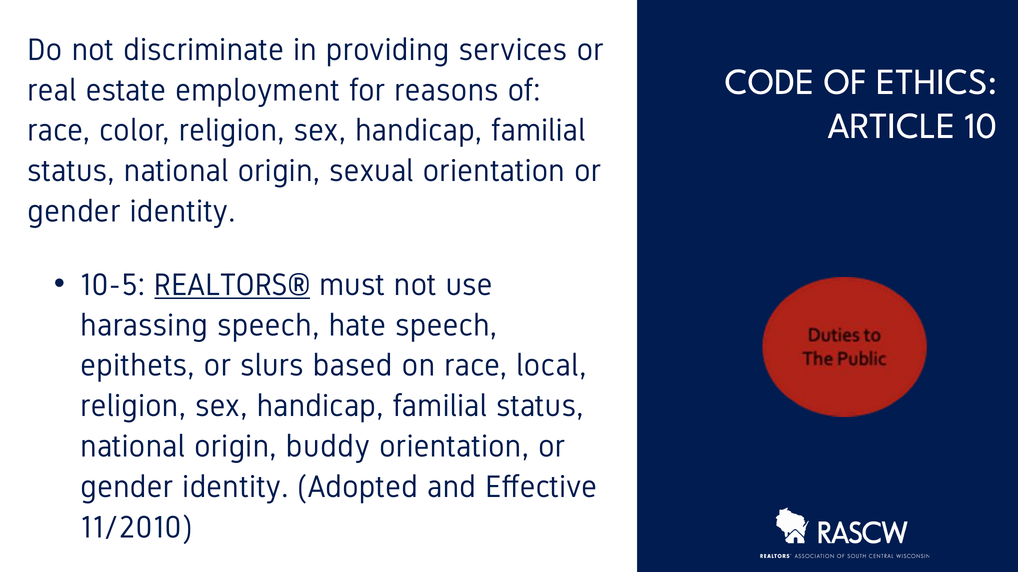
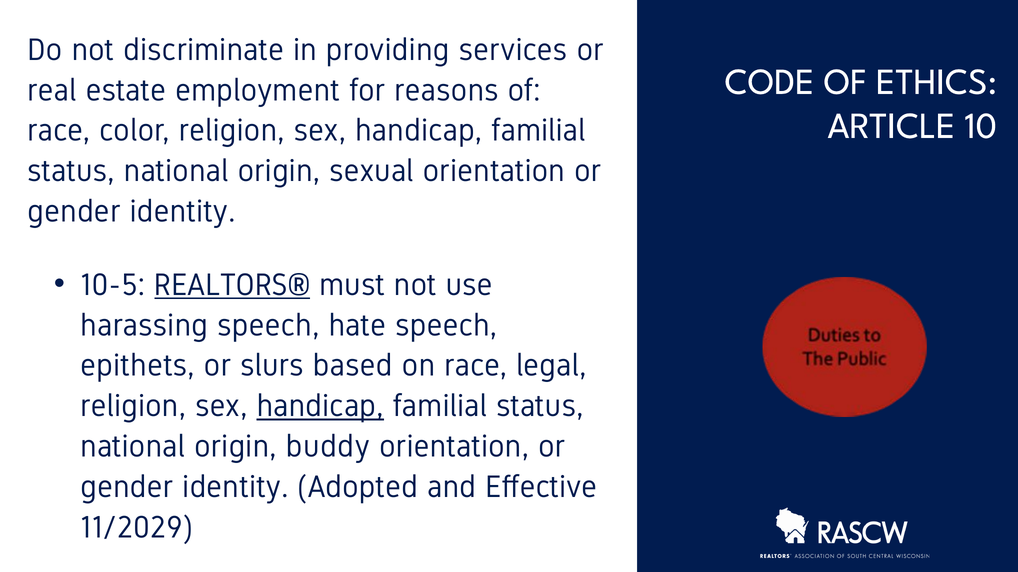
local: local -> legal
handicap at (320, 407) underline: none -> present
11/2010: 11/2010 -> 11/2029
